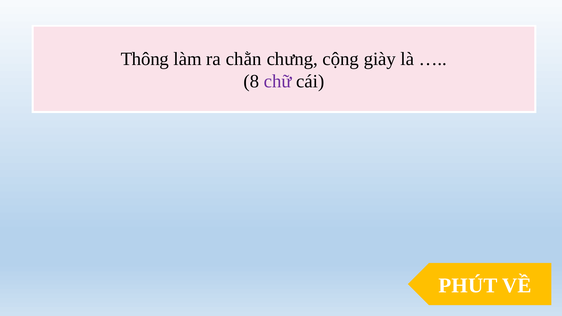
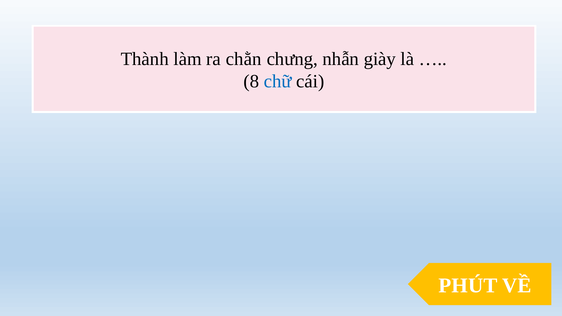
Thông: Thông -> Thành
cộng: cộng -> nhẫn
chữ colour: purple -> blue
